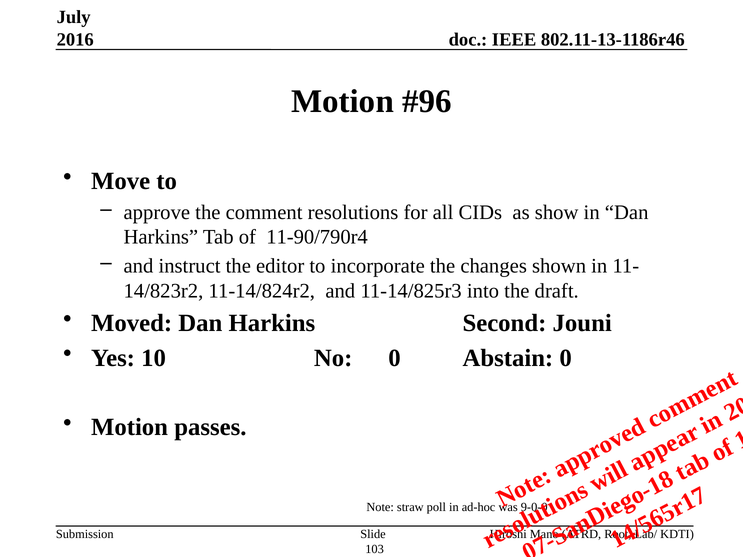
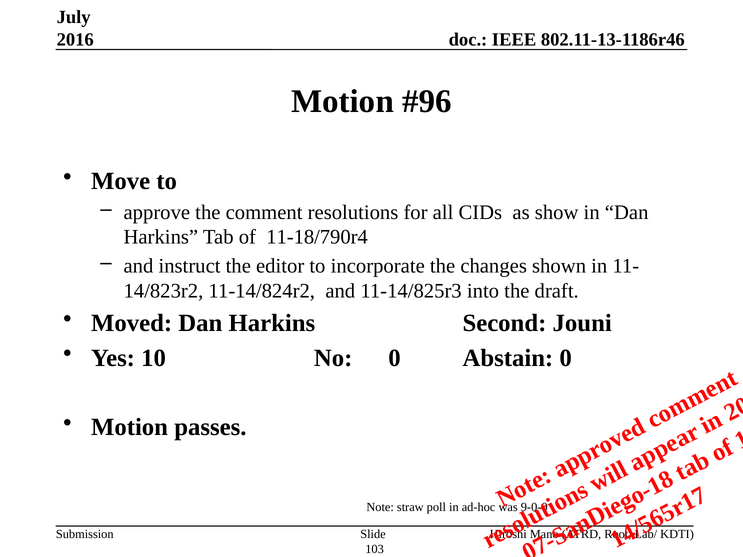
11-90/790r4: 11-90/790r4 -> 11-18/790r4
